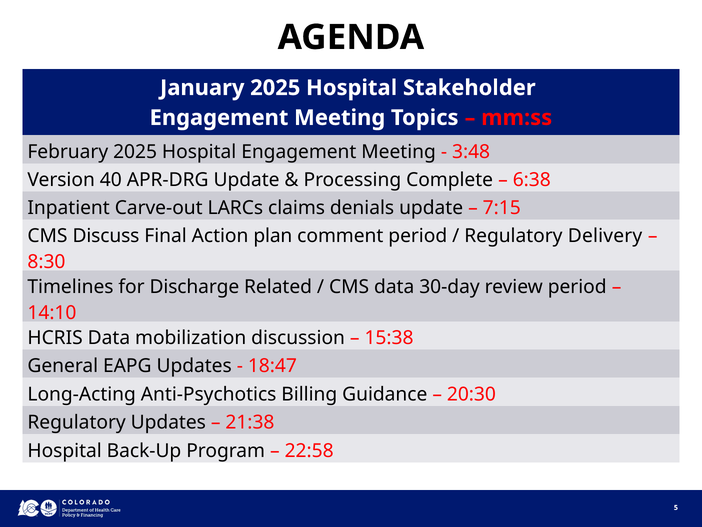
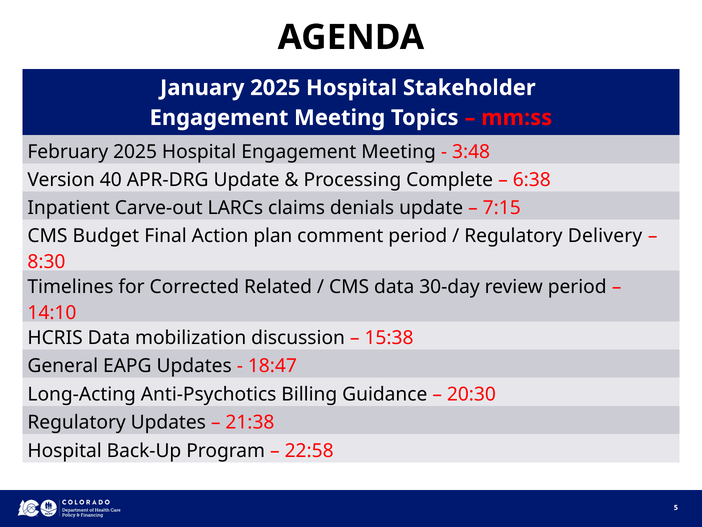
Discuss: Discuss -> Budget
Discharge: Discharge -> Corrected
